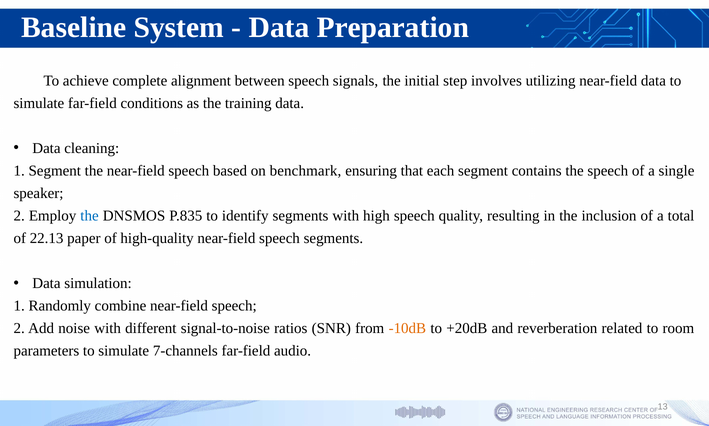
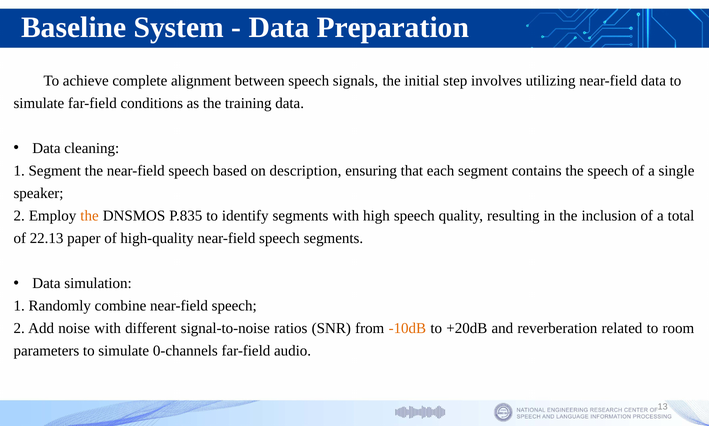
benchmark: benchmark -> description
the at (90, 215) colour: blue -> orange
7-channels: 7-channels -> 0-channels
